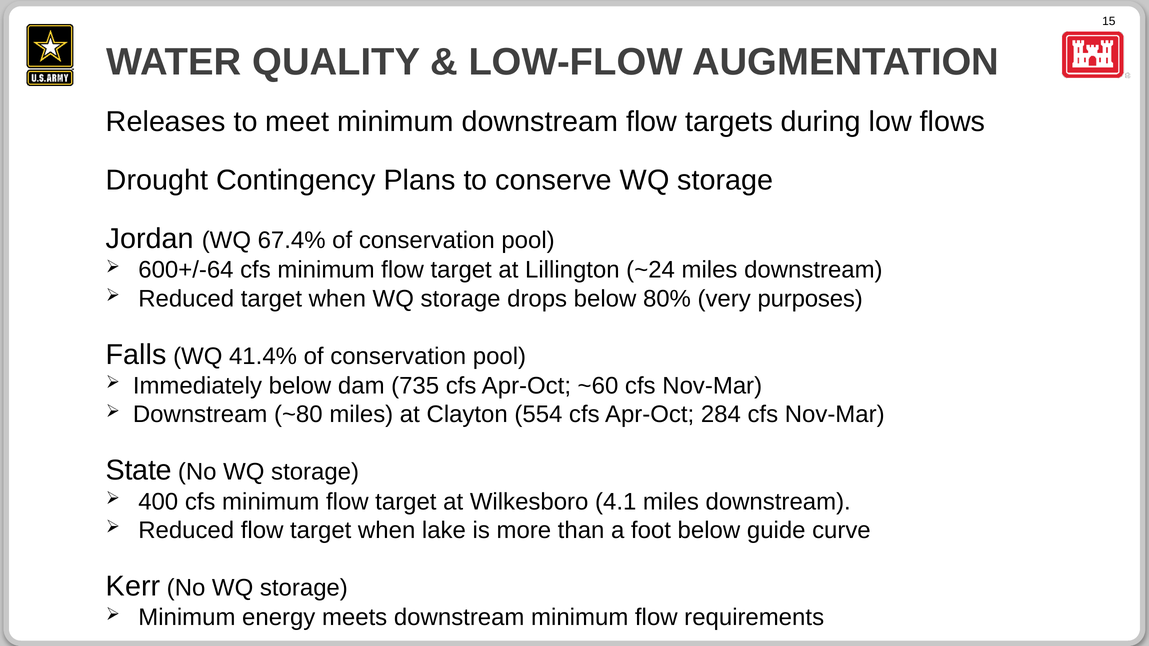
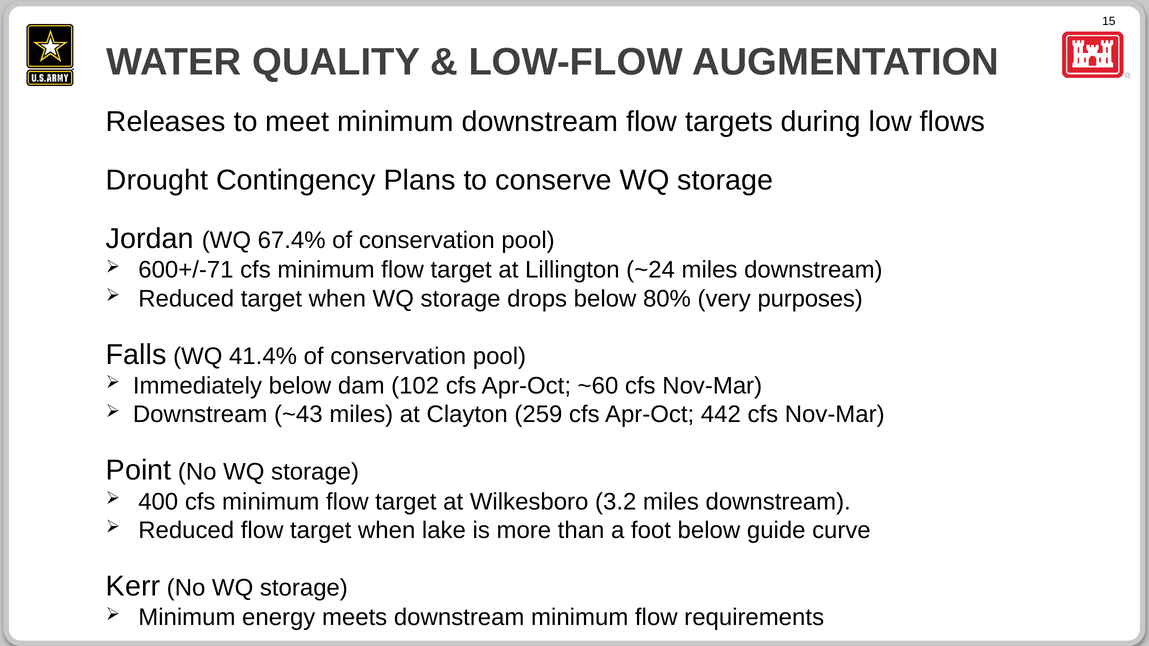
600+/-64: 600+/-64 -> 600+/-71
735: 735 -> 102
~80: ~80 -> ~43
554: 554 -> 259
284: 284 -> 442
State: State -> Point
4.1: 4.1 -> 3.2
